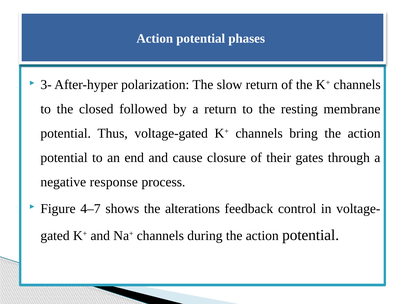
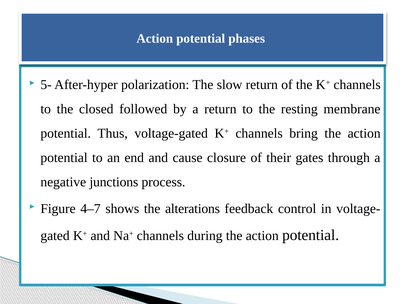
3-: 3- -> 5-
response: response -> junctions
